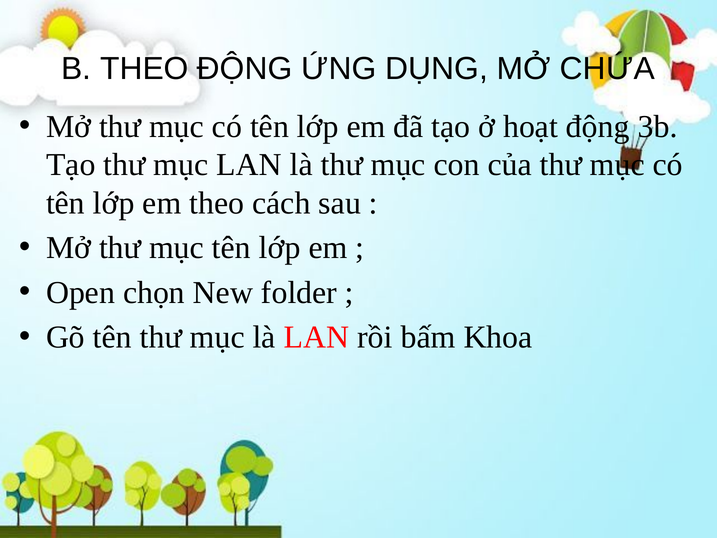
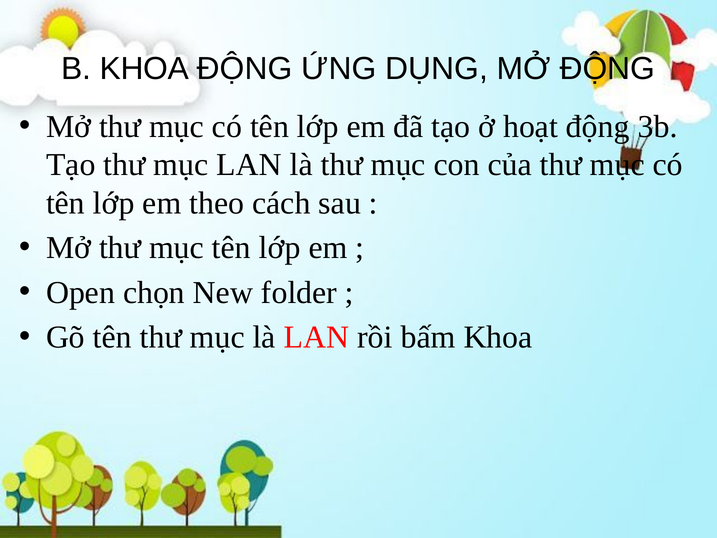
B THEO: THEO -> KHOA
MỞ CHỨA: CHỨA -> ĐỘNG
